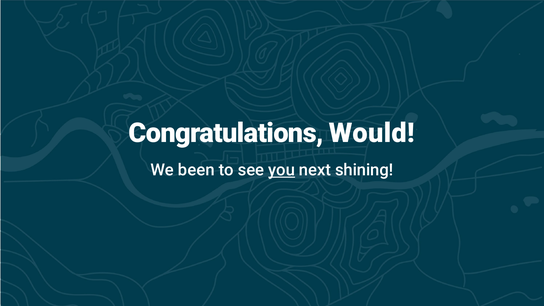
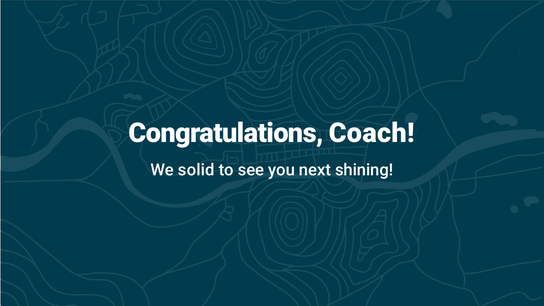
Would: Would -> Coach
been: been -> solid
you underline: present -> none
